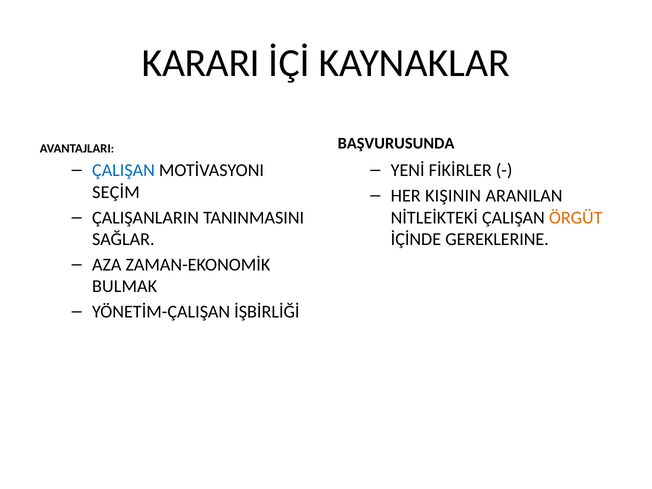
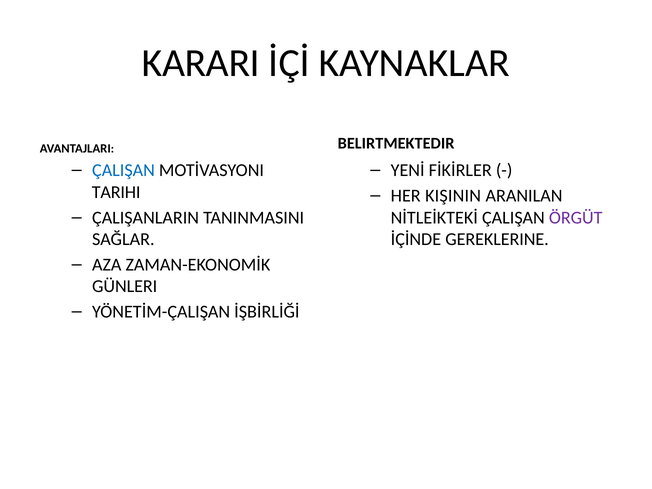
BAŞVURUSUNDA: BAŞVURUSUNDA -> BELIRTMEKTEDIR
SEÇİM: SEÇİM -> TARIHI
ÖRGÜT colour: orange -> purple
BULMAK: BULMAK -> GÜNLERI
